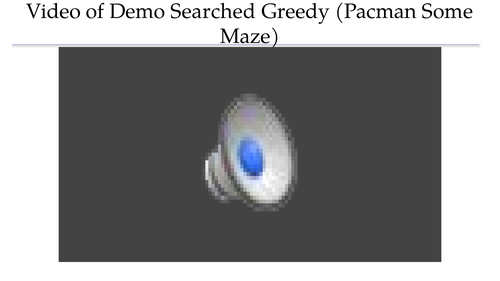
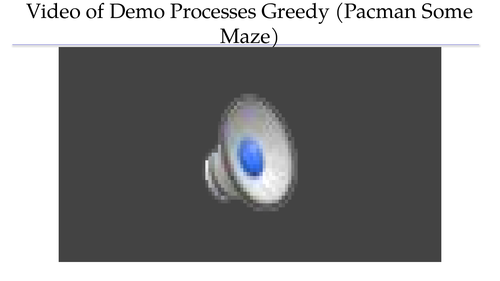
Searched: Searched -> Processes
